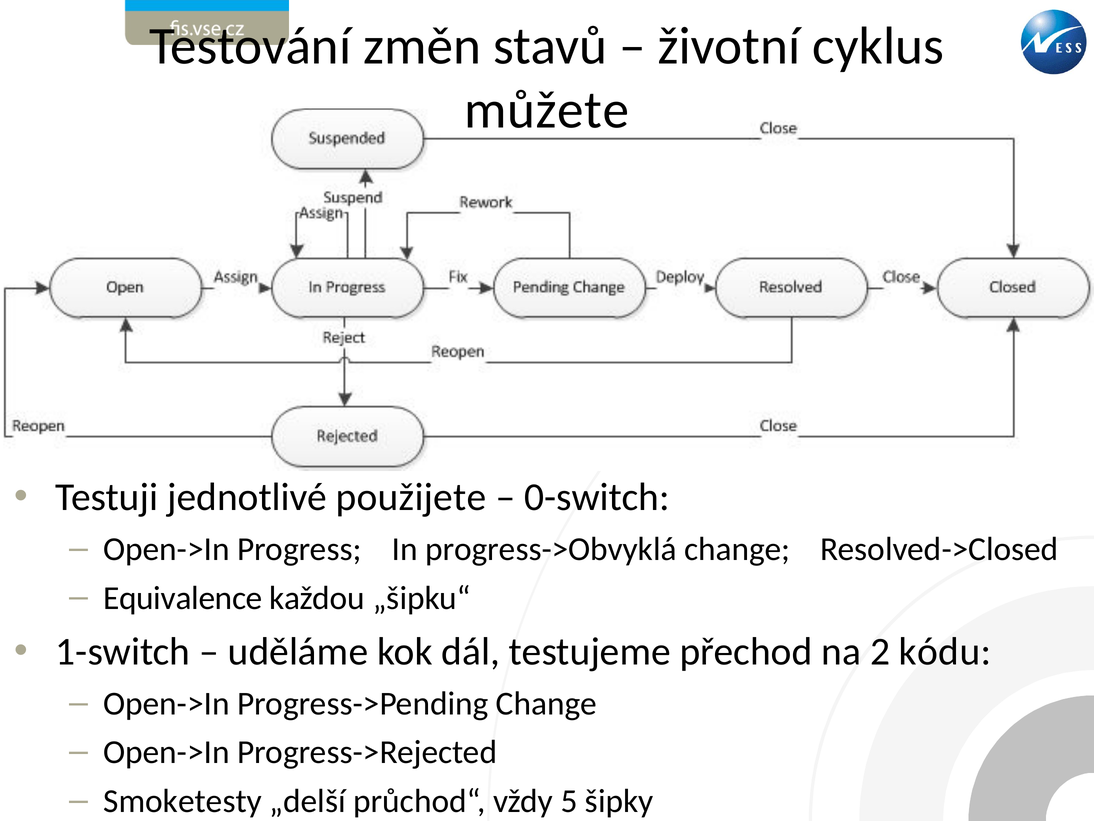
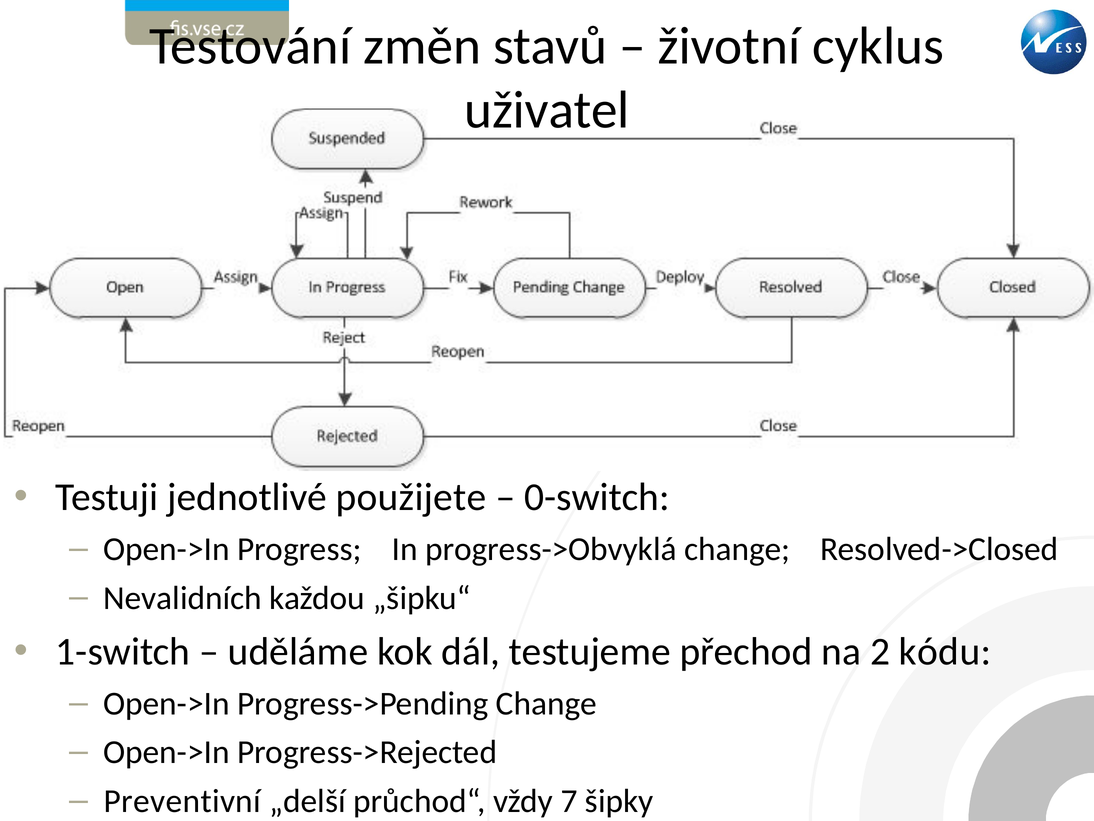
můžete: můžete -> uživatel
Equivalence: Equivalence -> Nevalidních
Smoketesty: Smoketesty -> Preventivní
5: 5 -> 7
